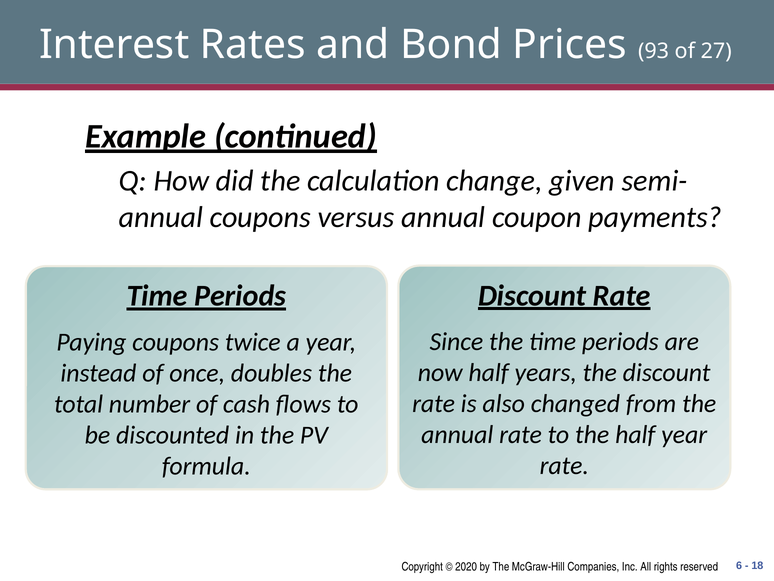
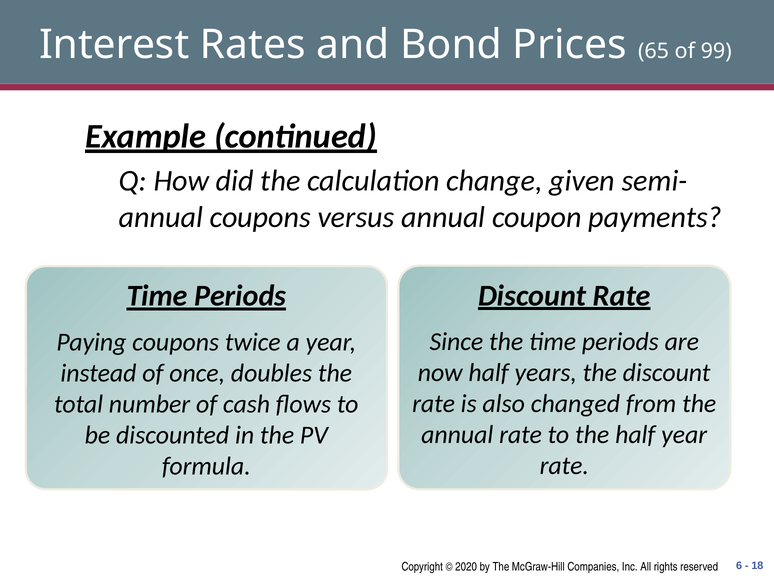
93: 93 -> 65
27: 27 -> 99
